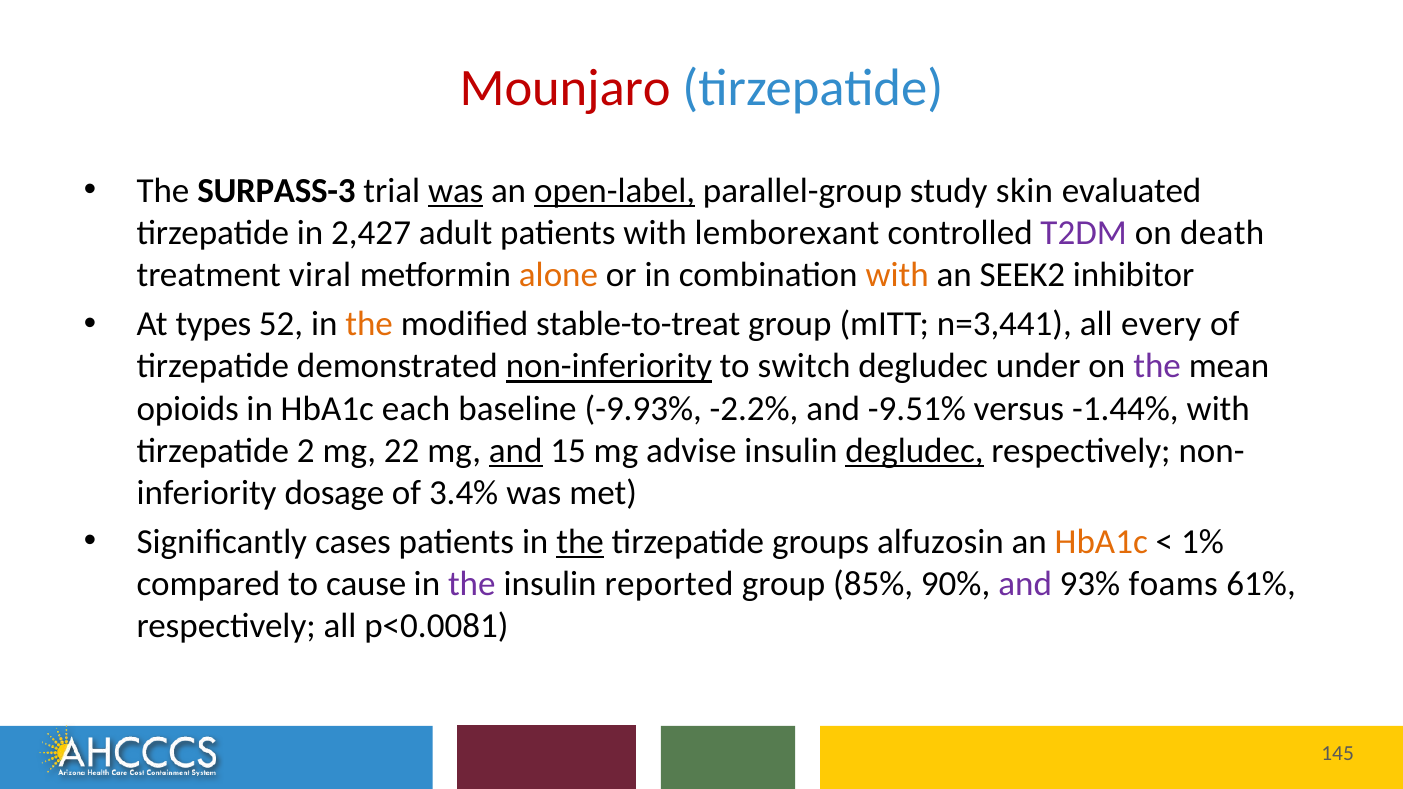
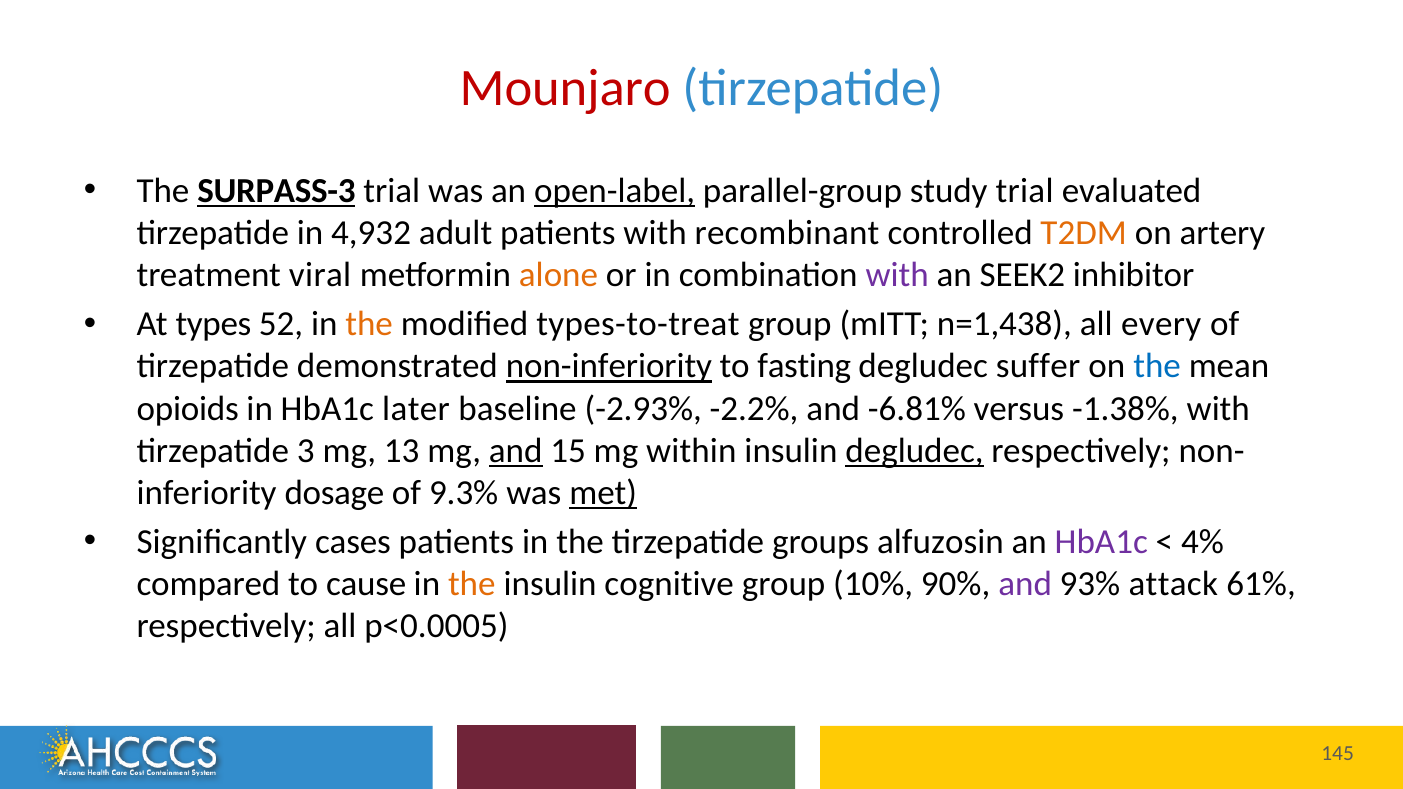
SURPASS-3 underline: none -> present
was at (456, 191) underline: present -> none
study skin: skin -> trial
2,427: 2,427 -> 4,932
lemborexant: lemborexant -> recombinant
T2DM colour: purple -> orange
death: death -> artery
with at (897, 275) colour: orange -> purple
stable-to-treat: stable-to-treat -> types-to-treat
n=3,441: n=3,441 -> n=1,438
switch: switch -> fasting
under: under -> suffer
the at (1157, 367) colour: purple -> blue
each: each -> later
-9.93%: -9.93% -> -2.93%
-9.51%: -9.51% -> -6.81%
-1.44%: -1.44% -> -1.38%
2: 2 -> 3
22: 22 -> 13
advise: advise -> within
3.4%: 3.4% -> 9.3%
met underline: none -> present
the at (580, 542) underline: present -> none
HbA1c at (1101, 542) colour: orange -> purple
1%: 1% -> 4%
the at (472, 584) colour: purple -> orange
reported: reported -> cognitive
85%: 85% -> 10%
foams: foams -> attack
p<0.0081: p<0.0081 -> p<0.0005
